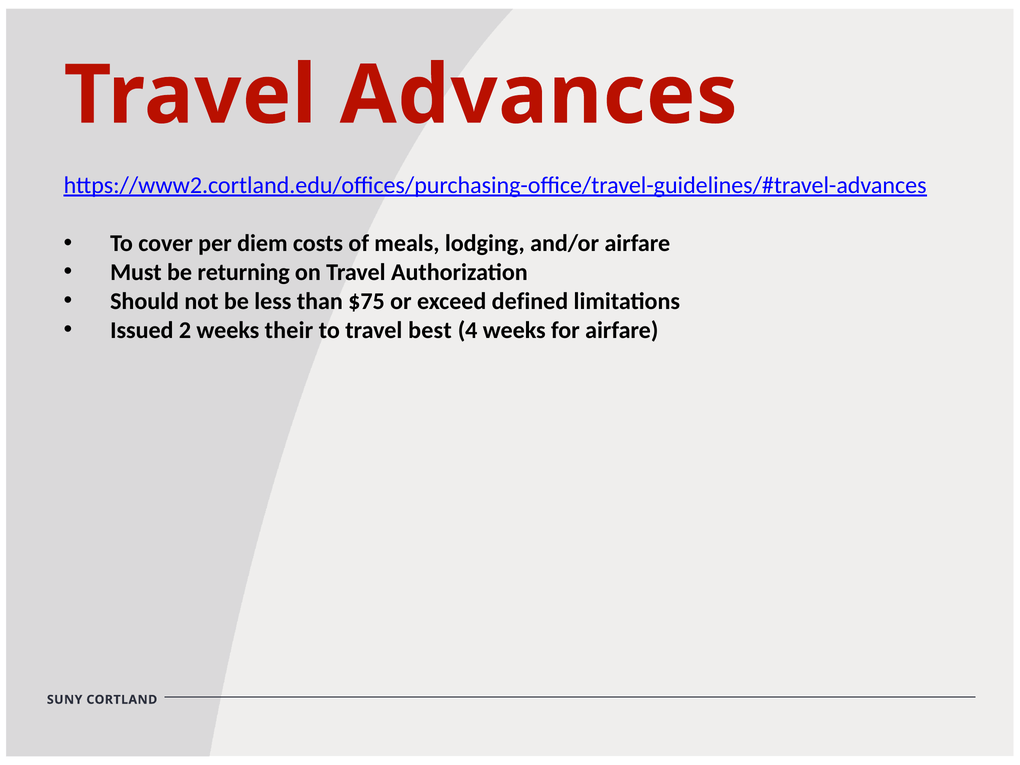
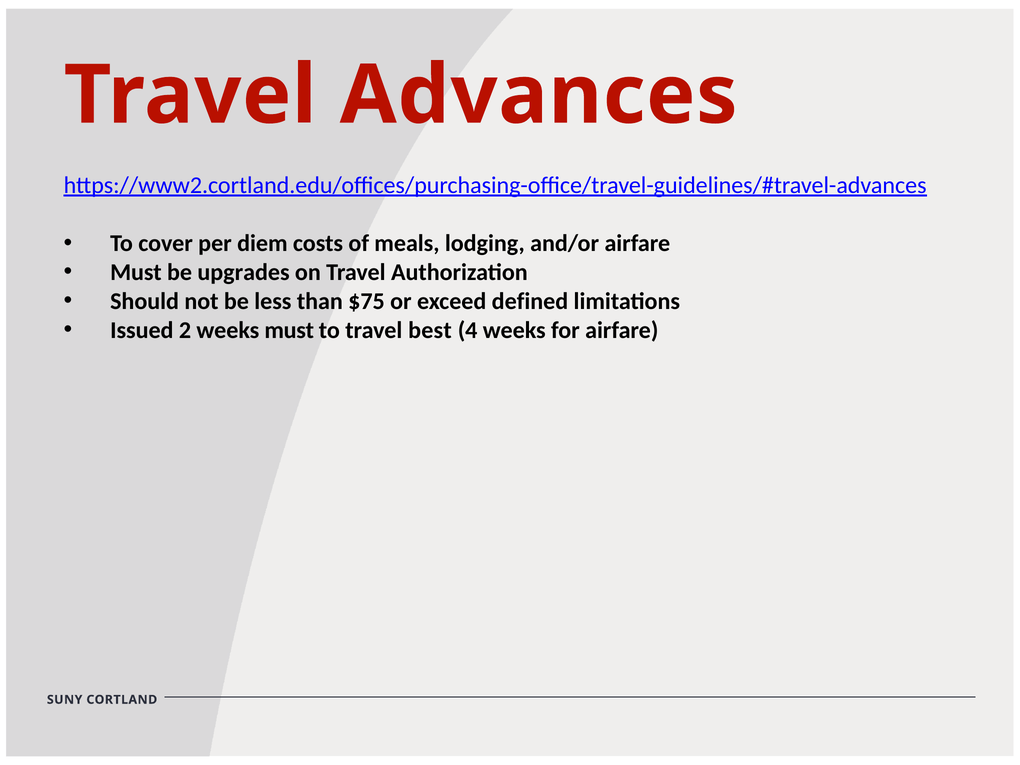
returning: returning -> upgrades
weeks their: their -> must
